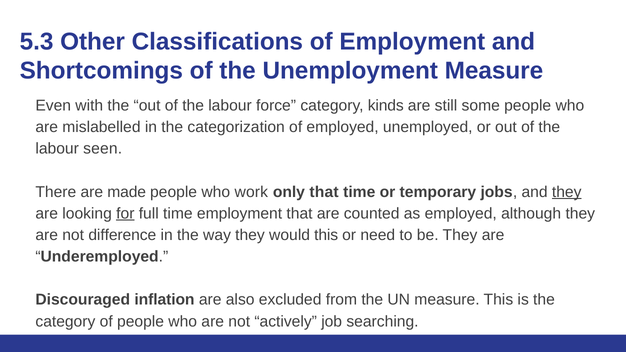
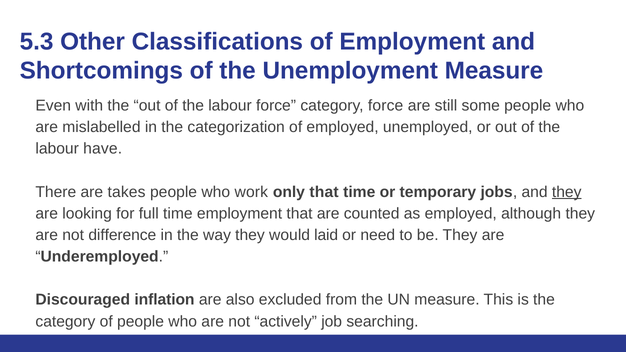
category kinds: kinds -> force
seen: seen -> have
made: made -> takes
for underline: present -> none
would this: this -> laid
